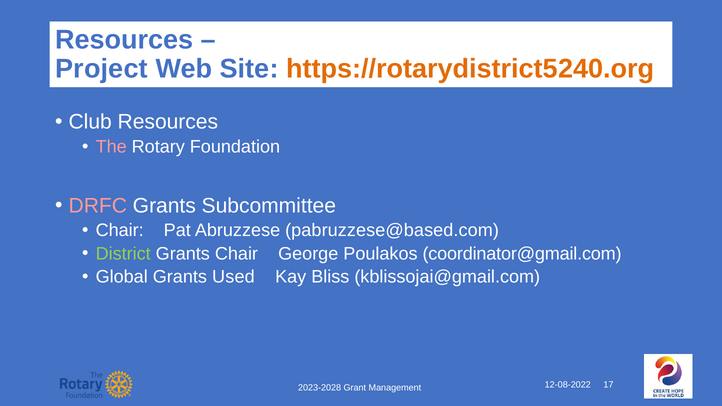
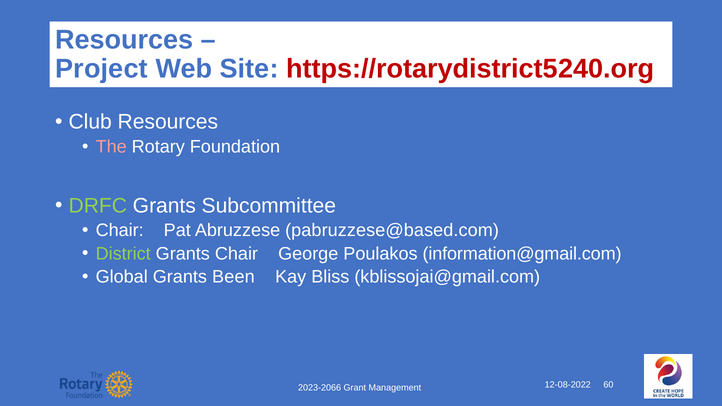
https://rotarydistrict5240.org colour: orange -> red
DRFC colour: pink -> light green
coordinator@gmail.com: coordinator@gmail.com -> information@gmail.com
Used: Used -> Been
17: 17 -> 60
2023-2028: 2023-2028 -> 2023-2066
